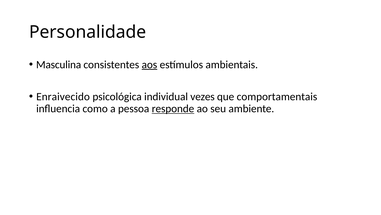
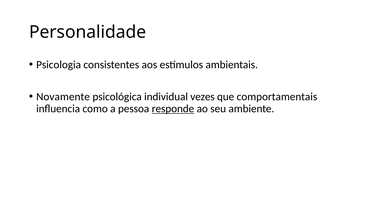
Masculina: Masculina -> Psicologia
aos underline: present -> none
Enraivecido: Enraivecido -> Novamente
